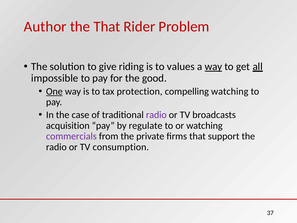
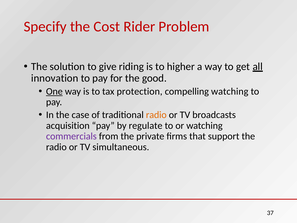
Author: Author -> Specify
the That: That -> Cost
values: values -> higher
way at (213, 67) underline: present -> none
impossible: impossible -> innovation
radio at (156, 115) colour: purple -> orange
consumption: consumption -> simultaneous
